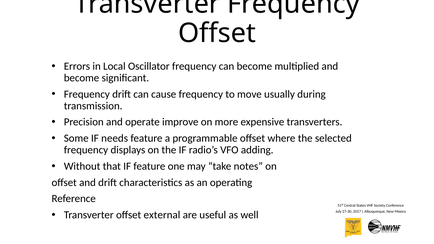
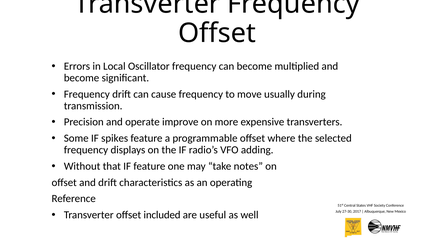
needs: needs -> spikes
external: external -> included
